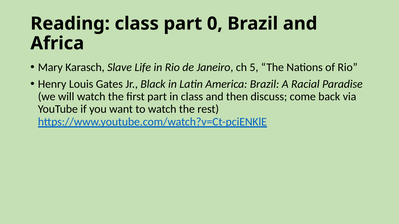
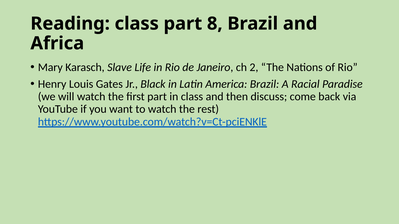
0: 0 -> 8
5: 5 -> 2
